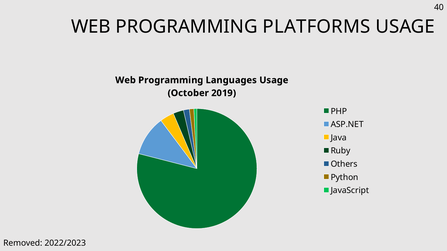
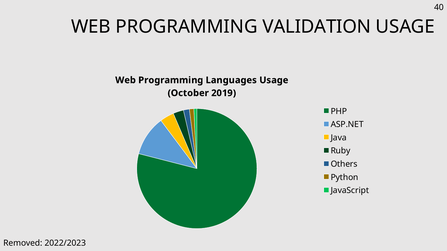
PLATFORMS: PLATFORMS -> VALIDATION
